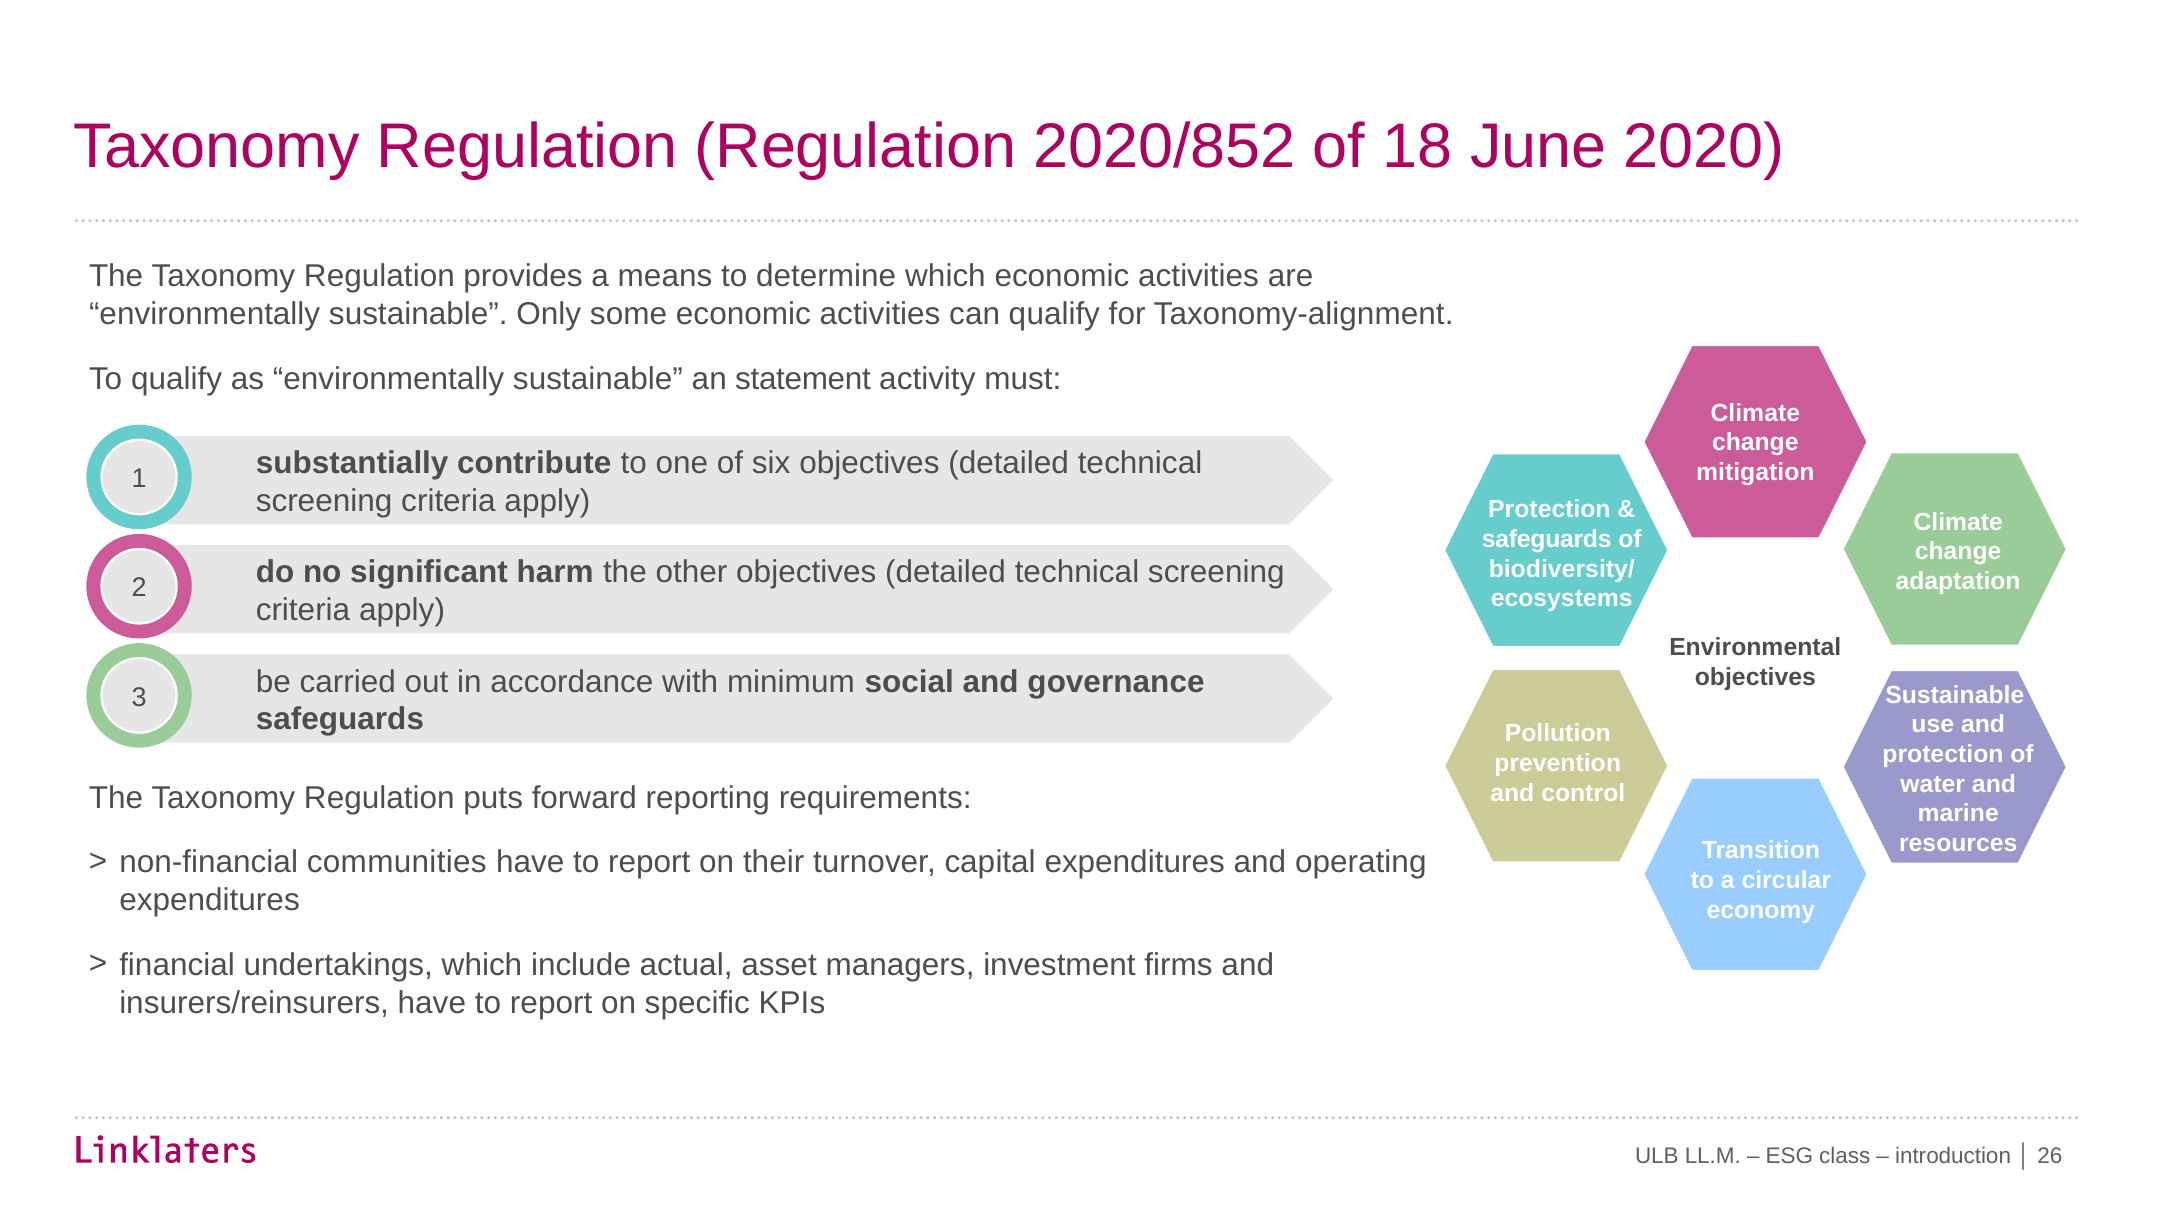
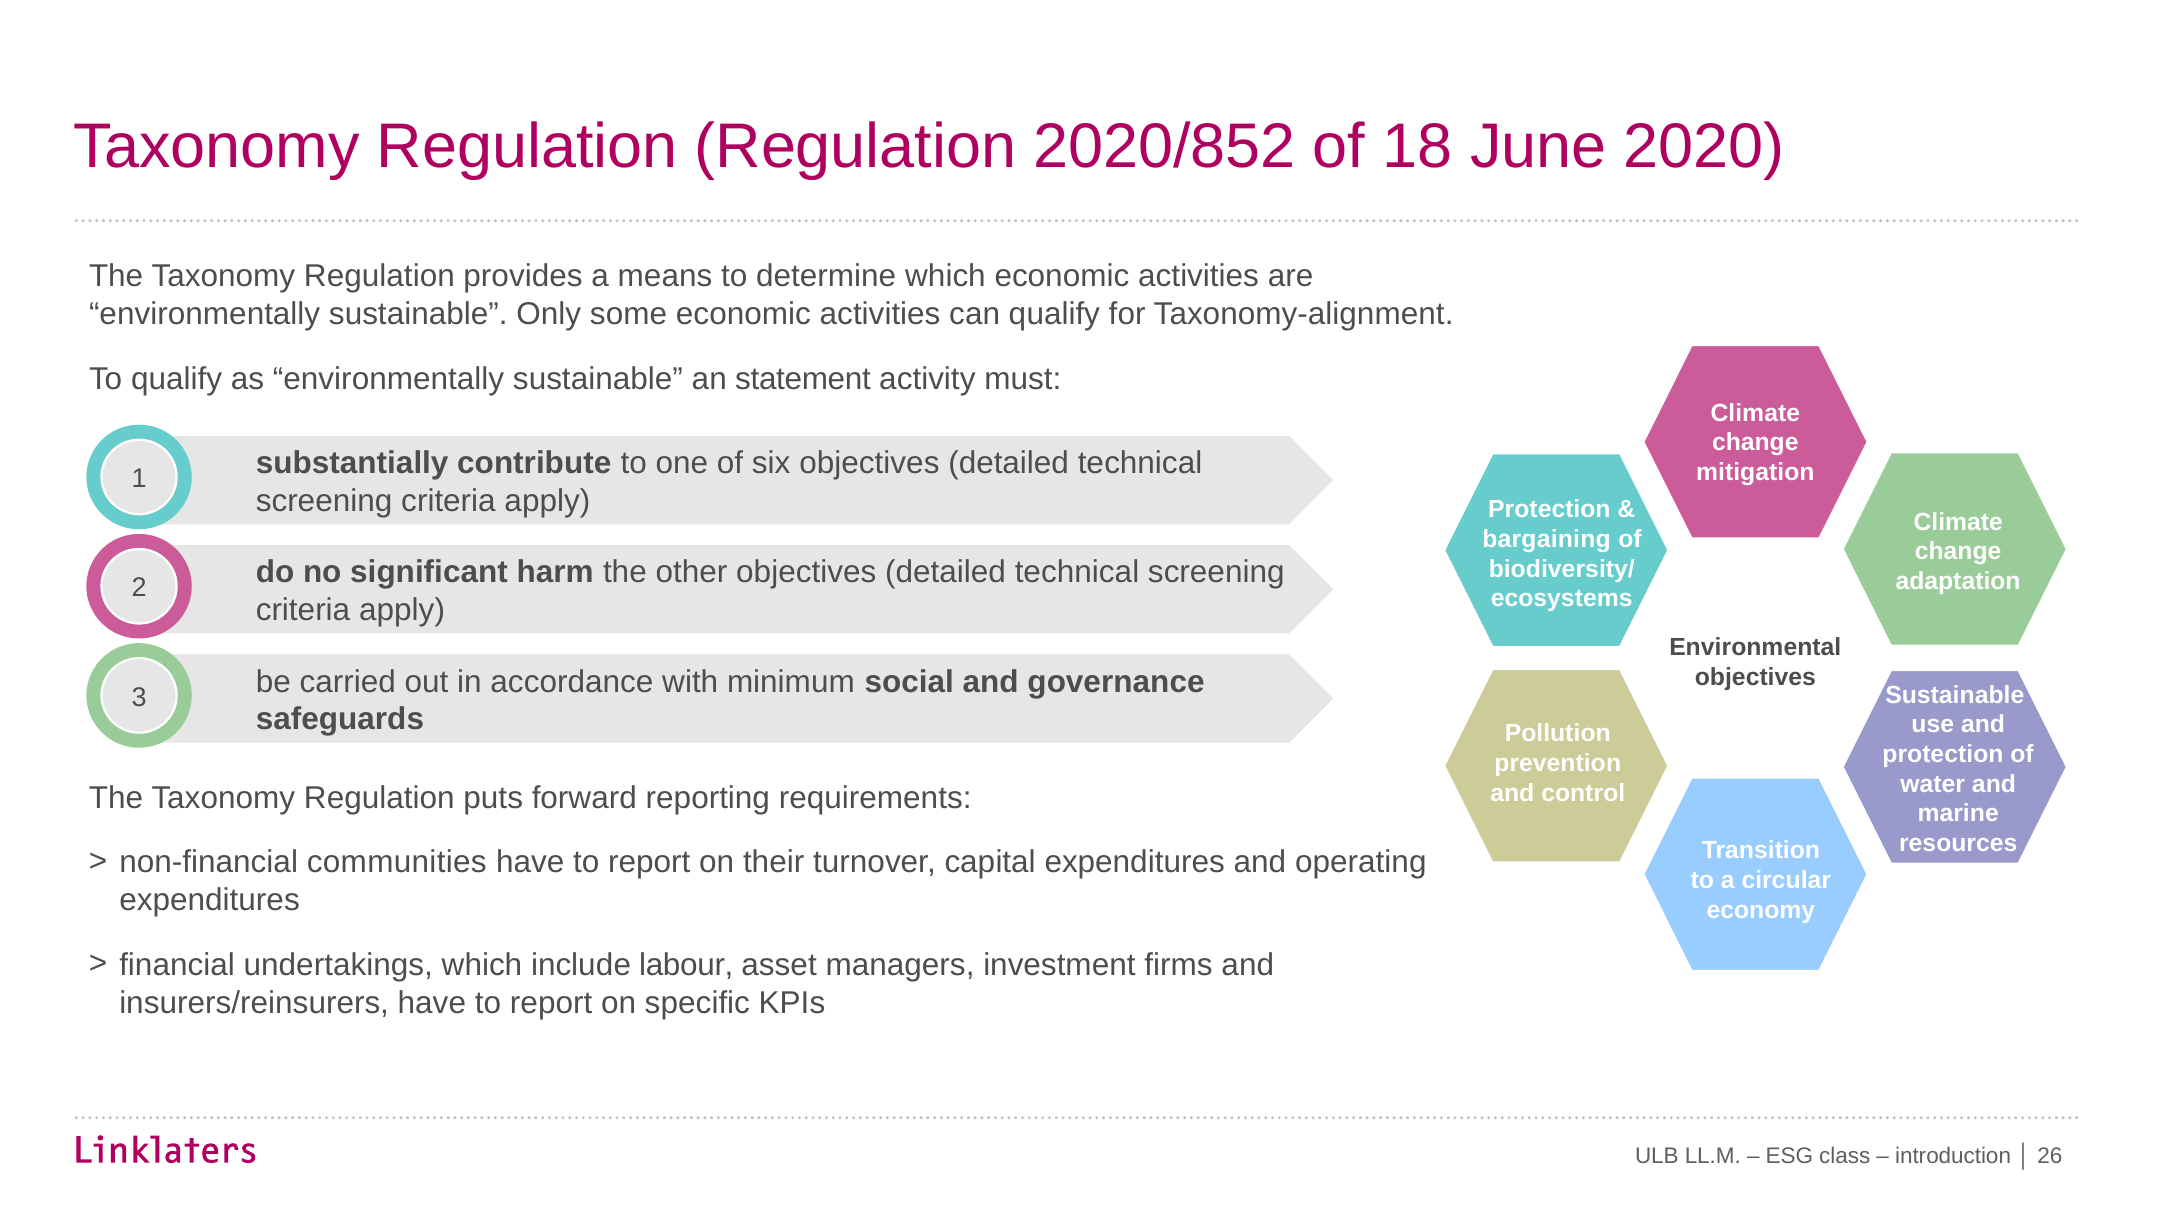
safeguards at (1547, 539): safeguards -> bargaining
actual: actual -> labour
